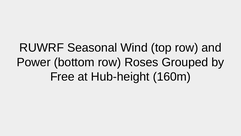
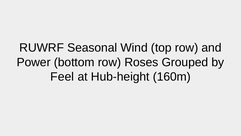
Free: Free -> Feel
